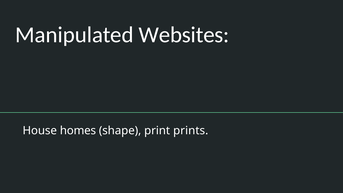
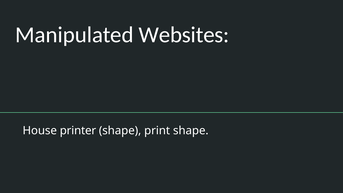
homes: homes -> printer
print prints: prints -> shape
